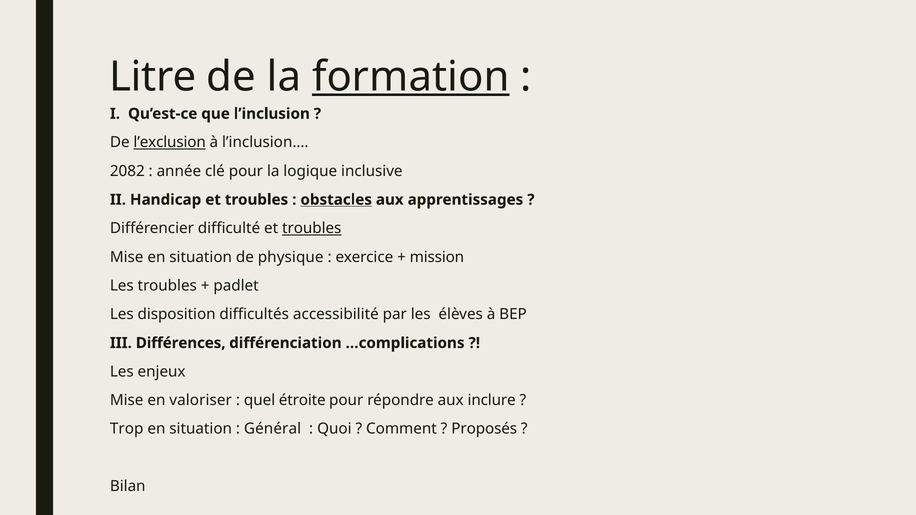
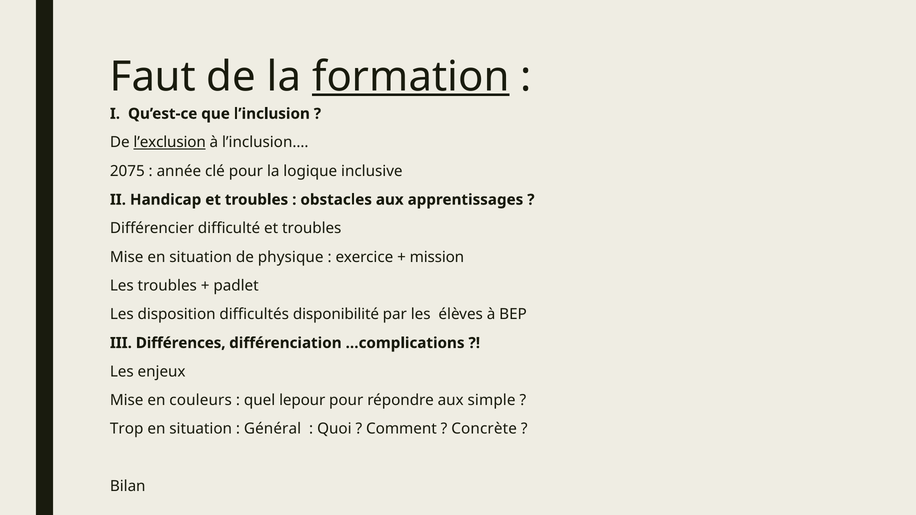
Litre: Litre -> Faut
2082: 2082 -> 2075
obstacles underline: present -> none
troubles at (312, 228) underline: present -> none
accessibilité: accessibilité -> disponibilité
valoriser: valoriser -> couleurs
étroite: étroite -> lepour
inclure: inclure -> simple
Proposés: Proposés -> Concrète
